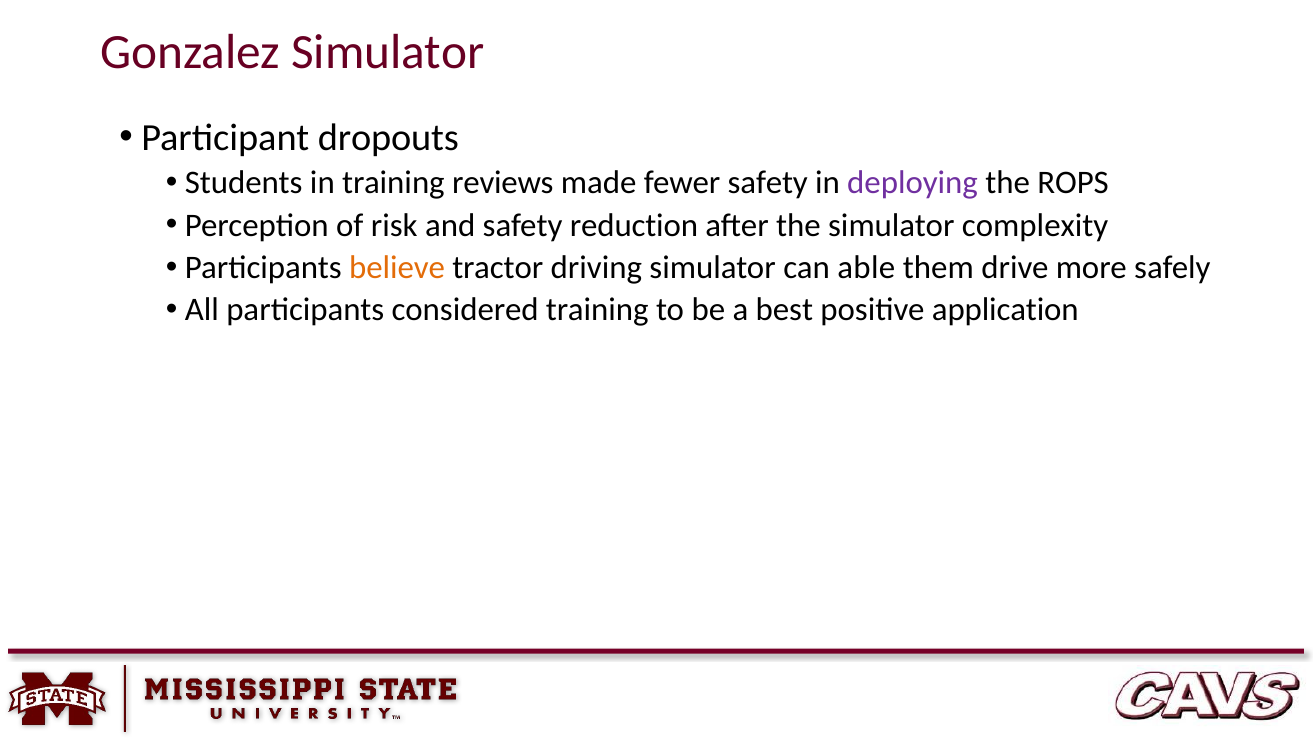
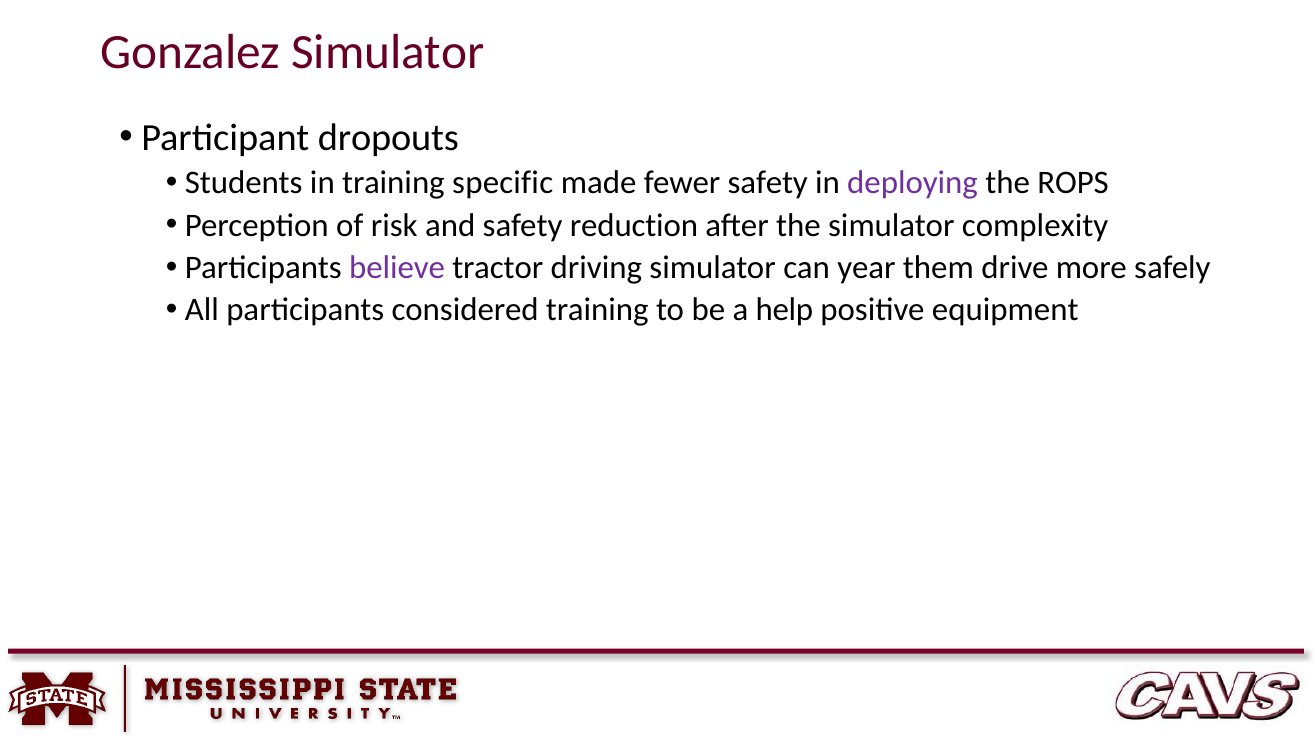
reviews: reviews -> specific
believe colour: orange -> purple
able: able -> year
best: best -> help
application: application -> equipment
